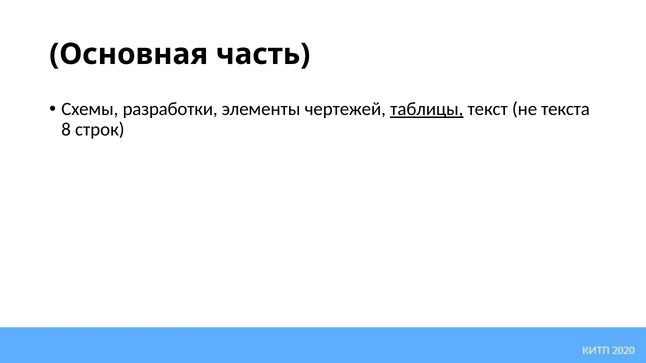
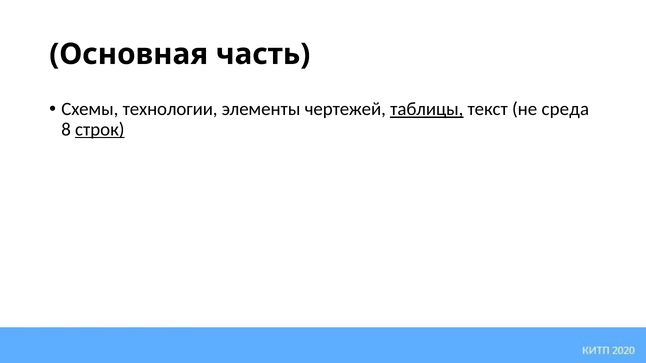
разработки: разработки -> технологии
текста: текста -> среда
строк underline: none -> present
